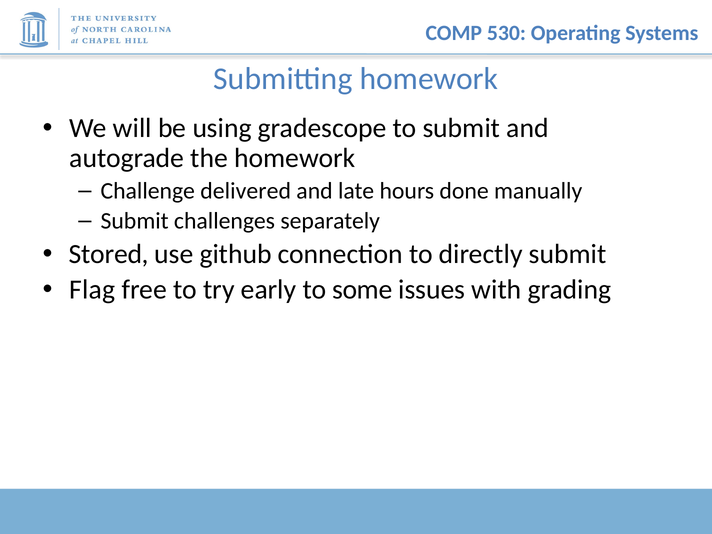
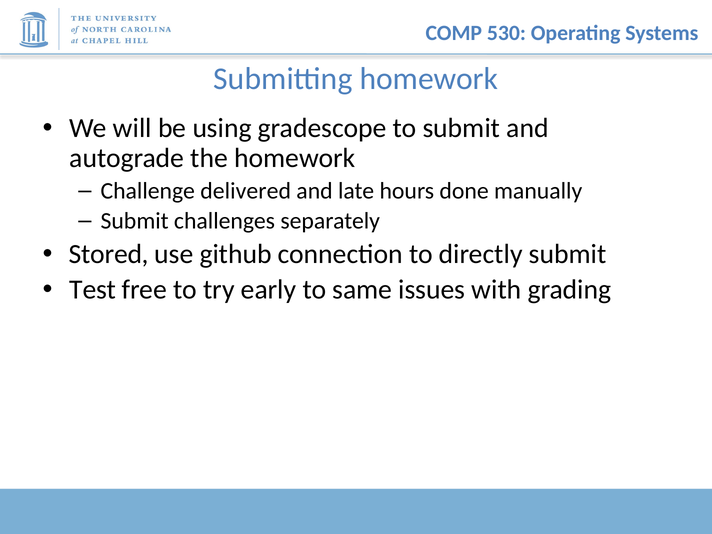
Flag: Flag -> Test
some: some -> same
